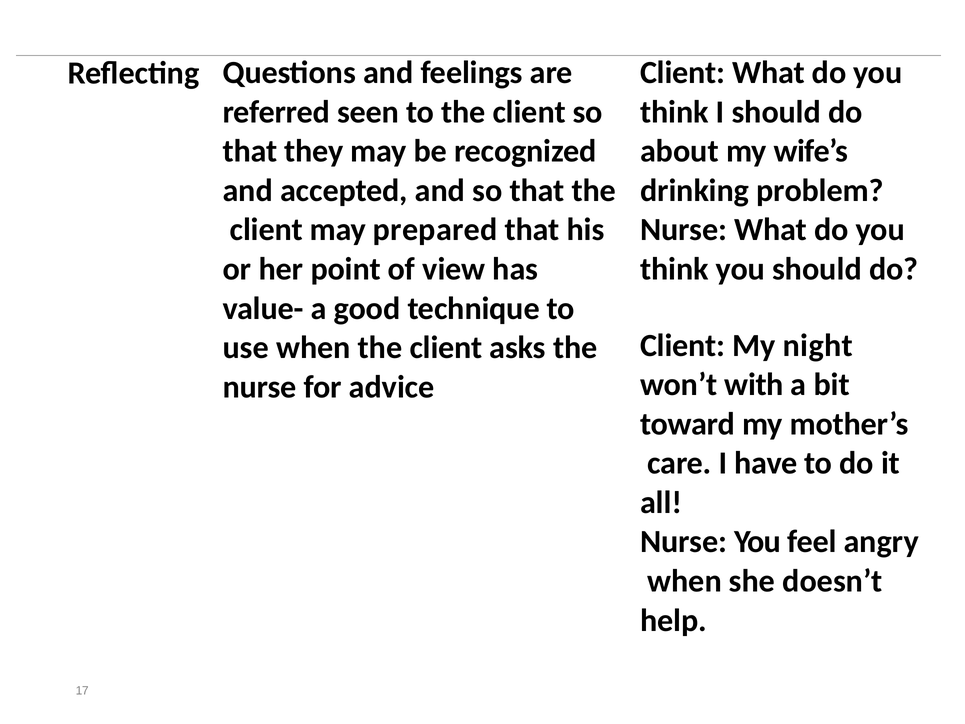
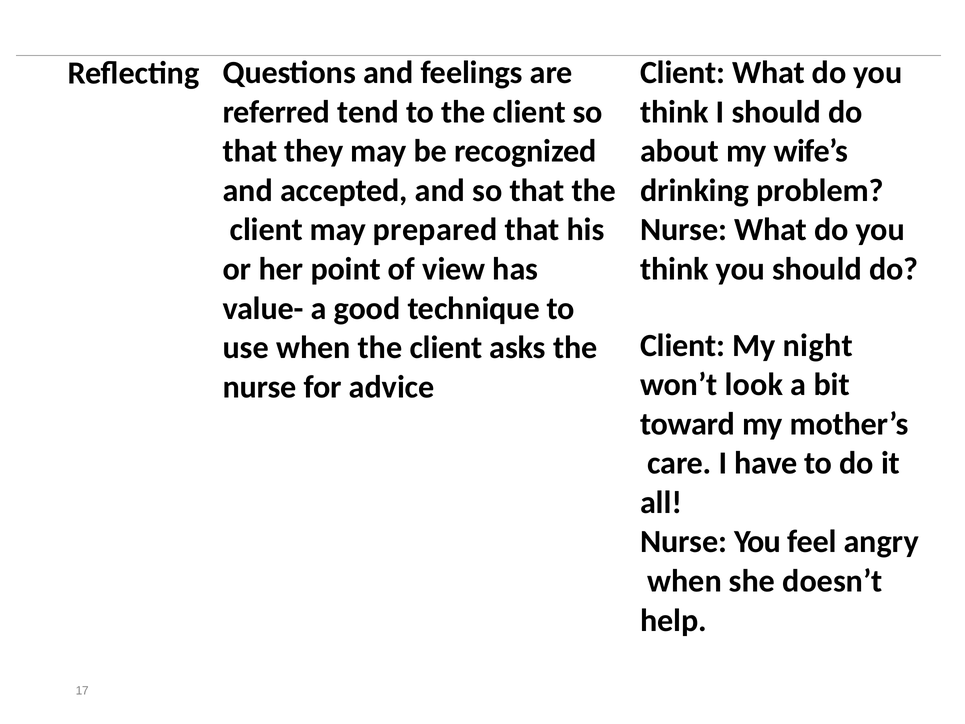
seen: seen -> tend
with: with -> look
